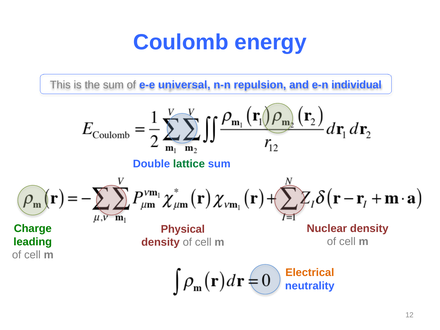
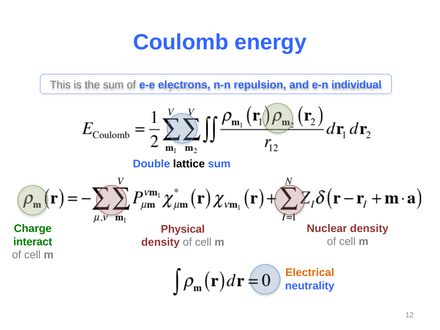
universal: universal -> electrons
lattice colour: green -> black
leading: leading -> interact
